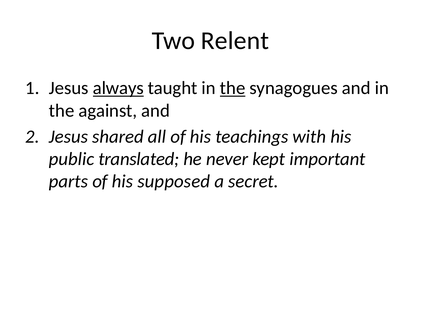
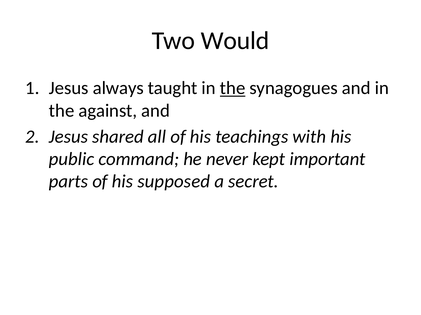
Relent: Relent -> Would
always underline: present -> none
translated: translated -> command
